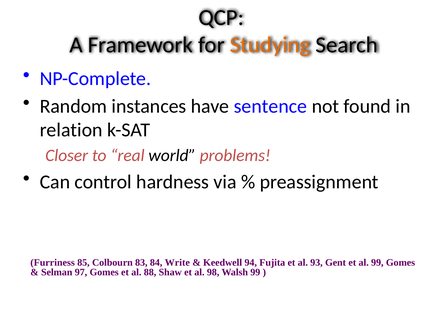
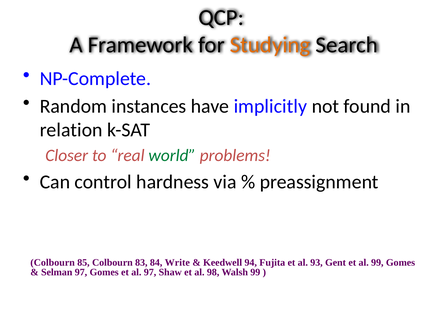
sentence: sentence -> implicitly
world colour: black -> green
Furriness at (53, 263): Furriness -> Colbourn
al 88: 88 -> 97
